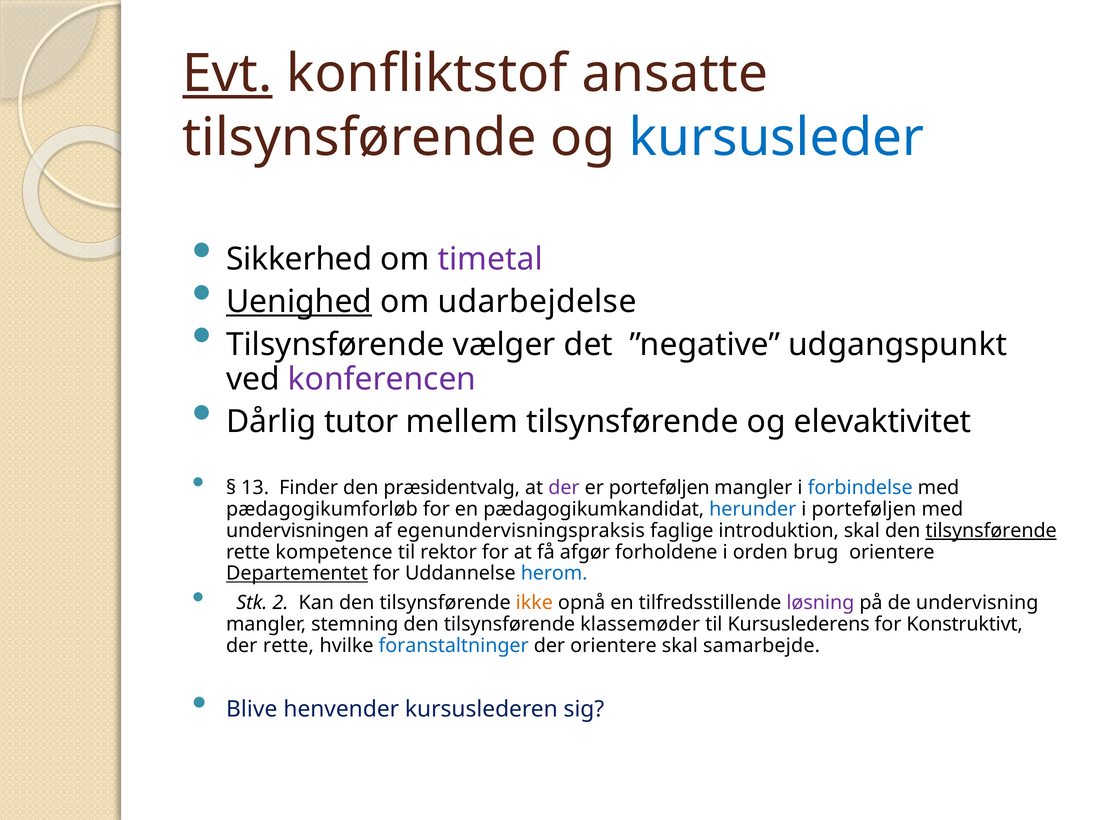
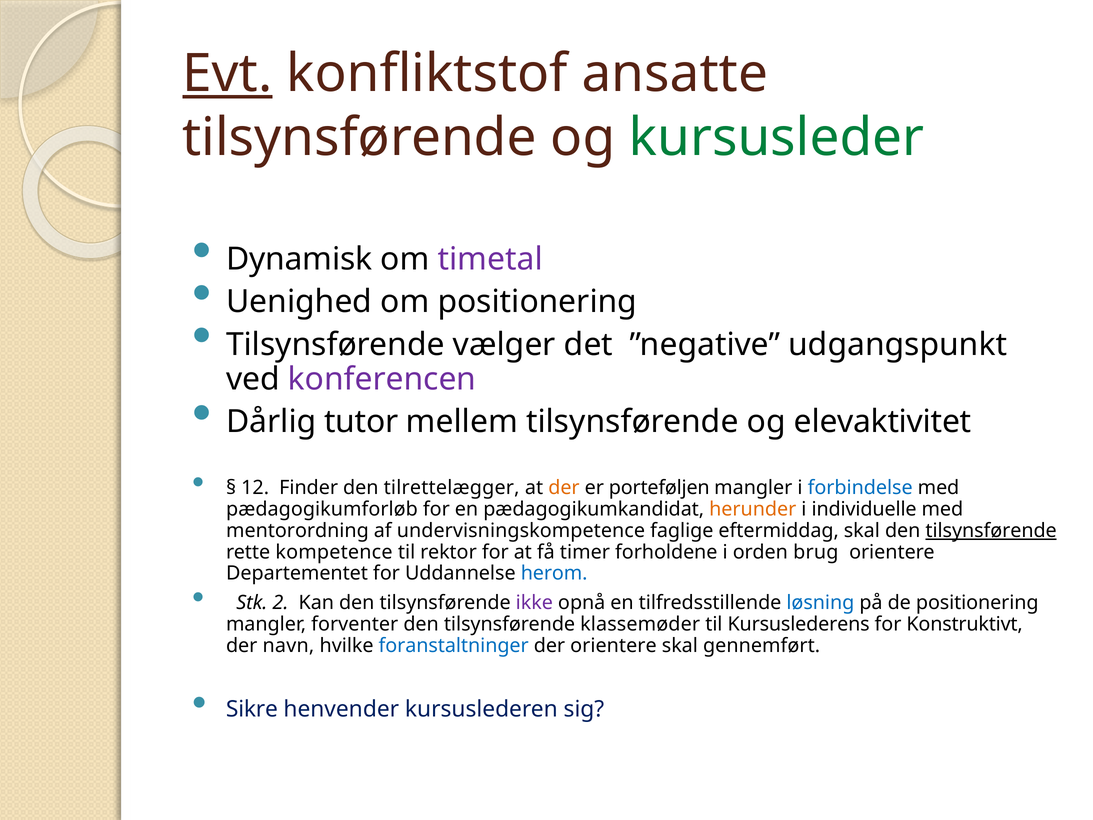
kursusleder colour: blue -> green
Sikkerhed: Sikkerhed -> Dynamisk
Uenighed underline: present -> none
om udarbejdelse: udarbejdelse -> positionering
13: 13 -> 12
præsidentvalg: præsidentvalg -> tilrettelægger
der at (564, 488) colour: purple -> orange
herunder colour: blue -> orange
i porteføljen: porteføljen -> individuelle
undervisningen: undervisningen -> mentorordning
egenundervisningspraksis: egenundervisningspraksis -> undervisningskompetence
introduktion: introduktion -> eftermiddag
afgør: afgør -> timer
Departementet underline: present -> none
ikke colour: orange -> purple
løsning colour: purple -> blue
de undervisning: undervisning -> positionering
stemning: stemning -> forventer
der rette: rette -> navn
samarbejde: samarbejde -> gennemført
Blive: Blive -> Sikre
